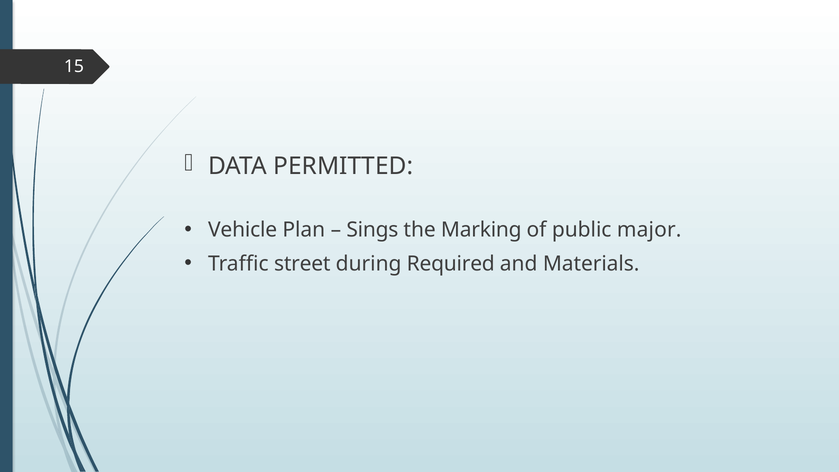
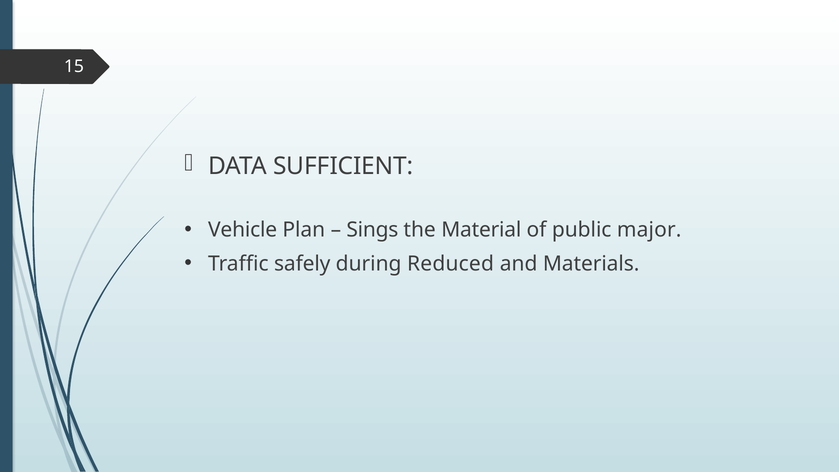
PERMITTED: PERMITTED -> SUFFICIENT
Marking: Marking -> Material
street: street -> safely
Required: Required -> Reduced
